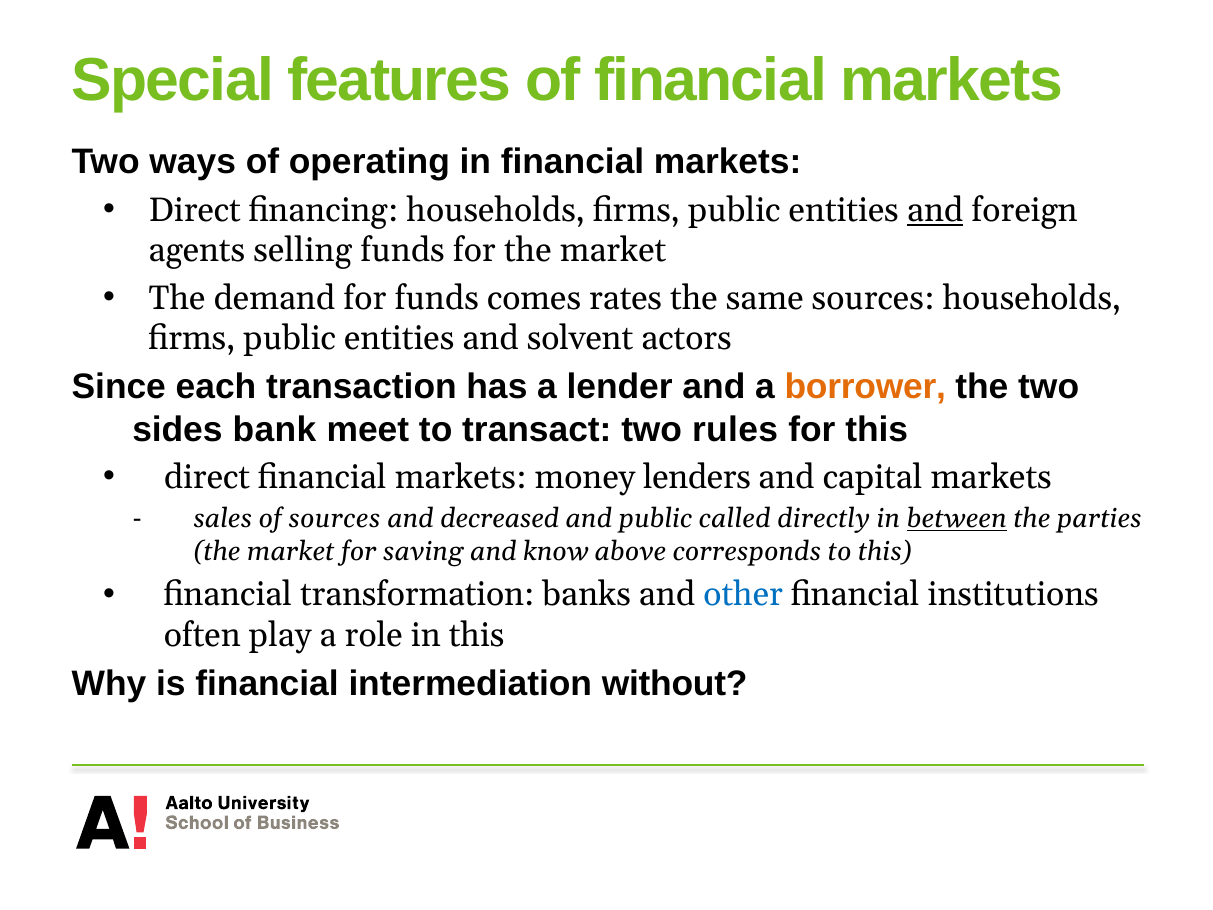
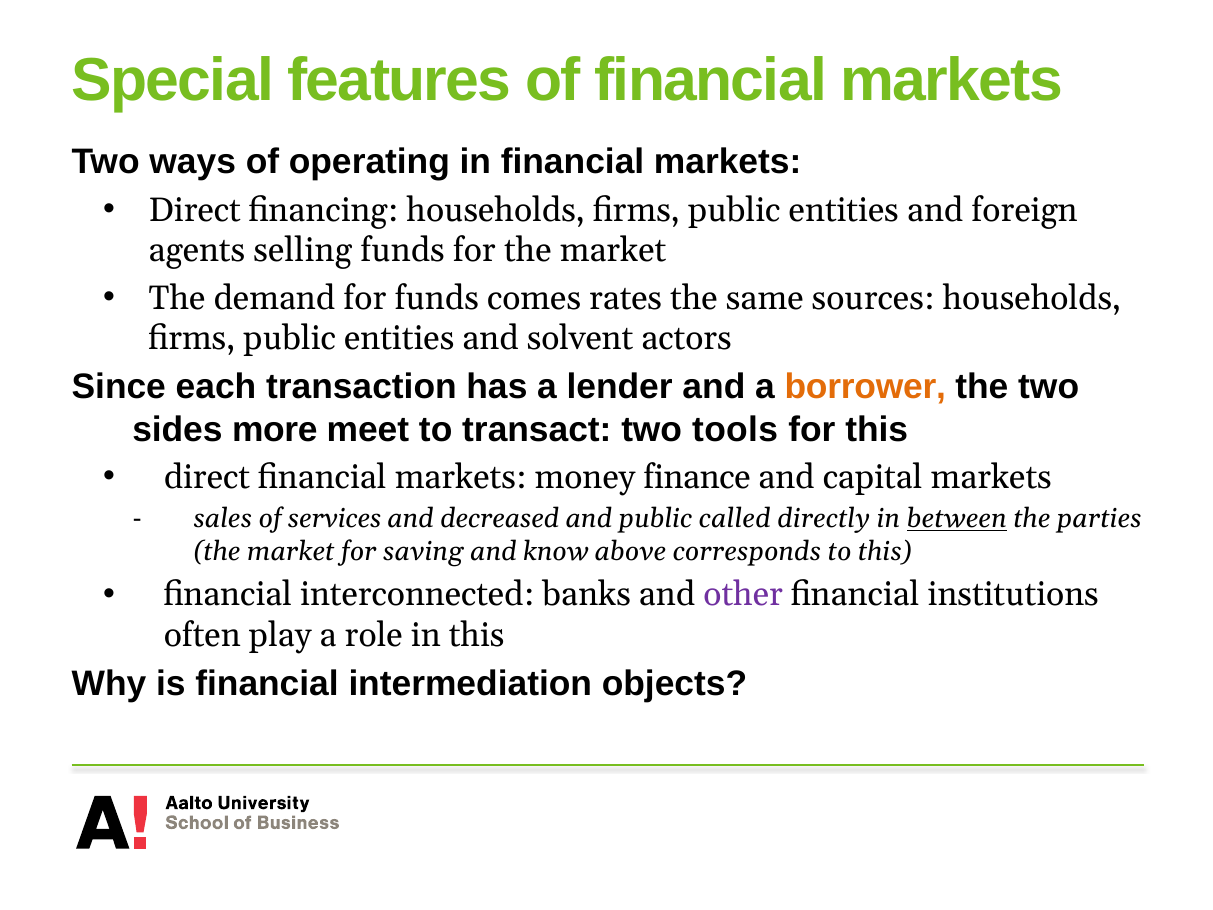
and at (935, 210) underline: present -> none
bank: bank -> more
rules: rules -> tools
lenders: lenders -> finance
of sources: sources -> services
transformation: transformation -> interconnected
other colour: blue -> purple
without: without -> objects
